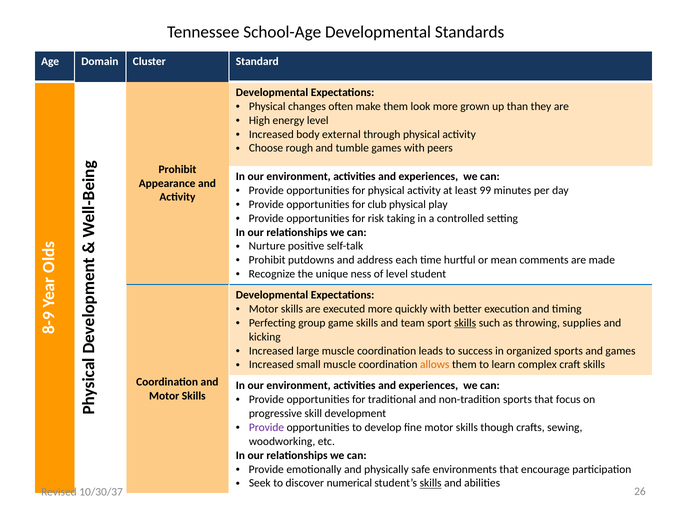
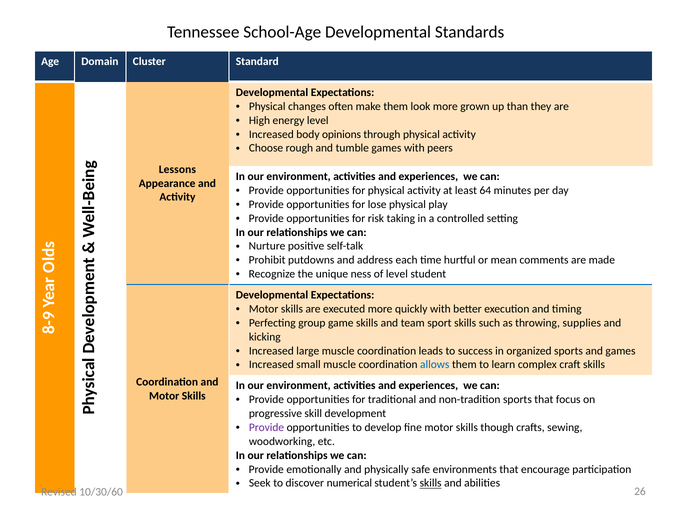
external: external -> opinions
Prohibit at (177, 169): Prohibit -> Lessons
99: 99 -> 64
club: club -> lose
skills at (465, 323) underline: present -> none
allows colour: orange -> blue
10/30/37: 10/30/37 -> 10/30/60
